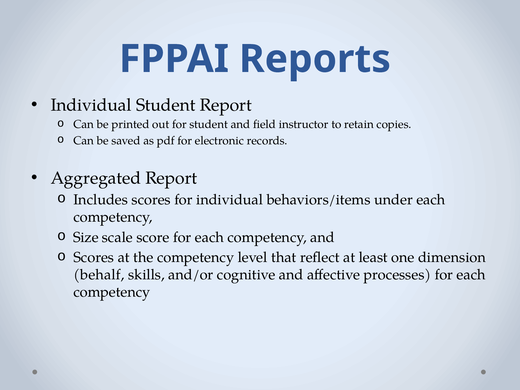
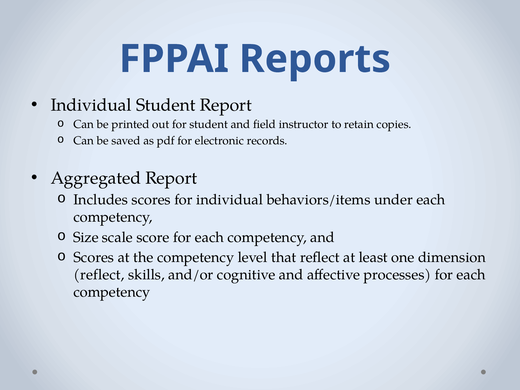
behalf at (99, 275): behalf -> reflect
